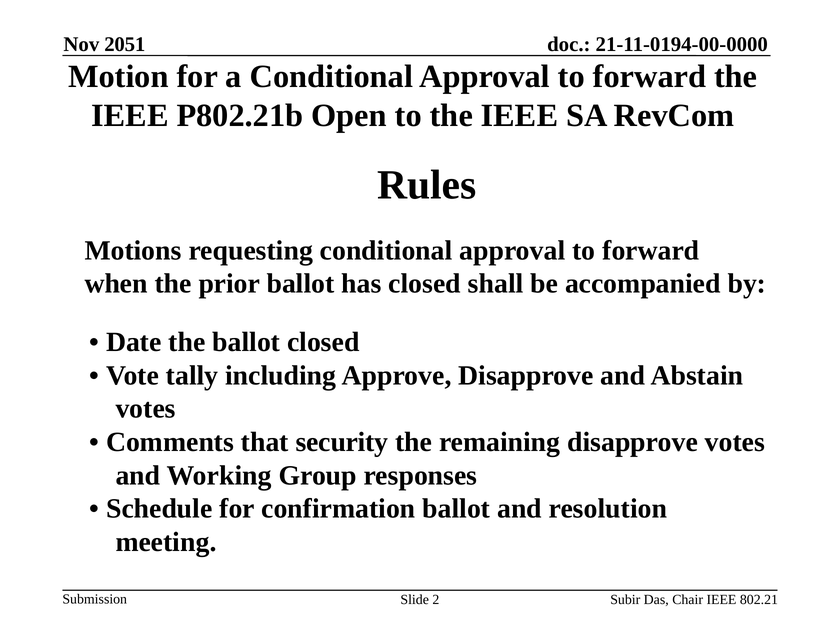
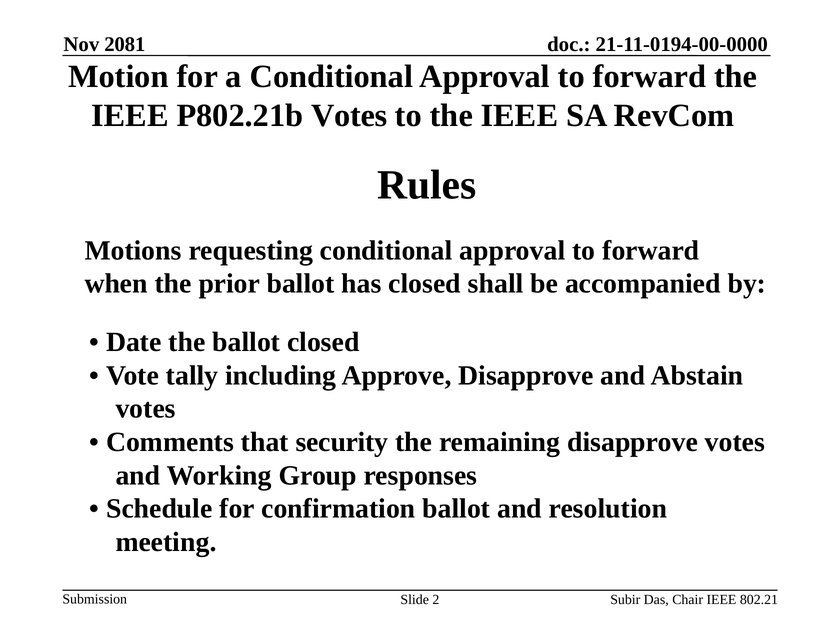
2051: 2051 -> 2081
P802.21b Open: Open -> Votes
